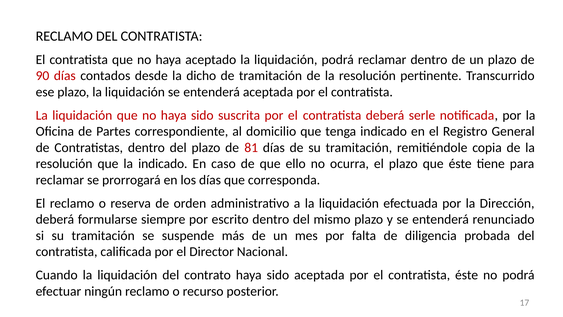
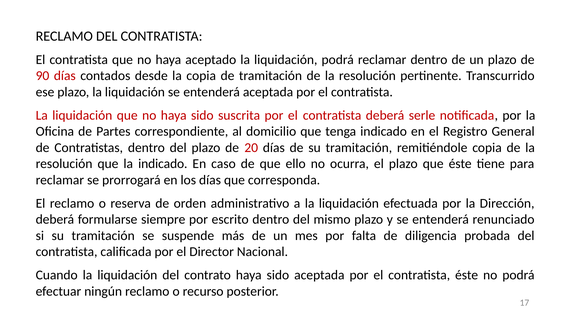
la dicho: dicho -> copia
81: 81 -> 20
